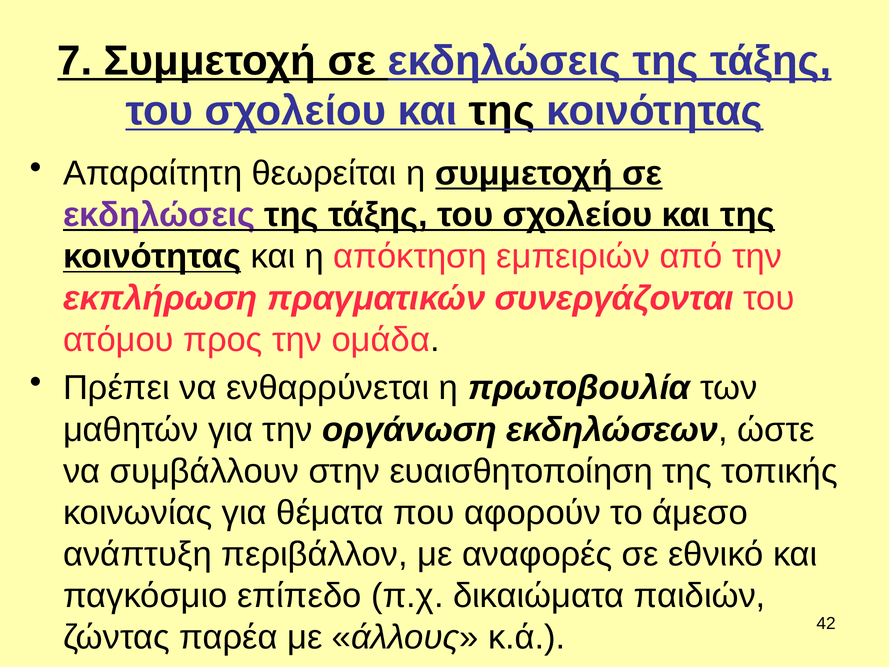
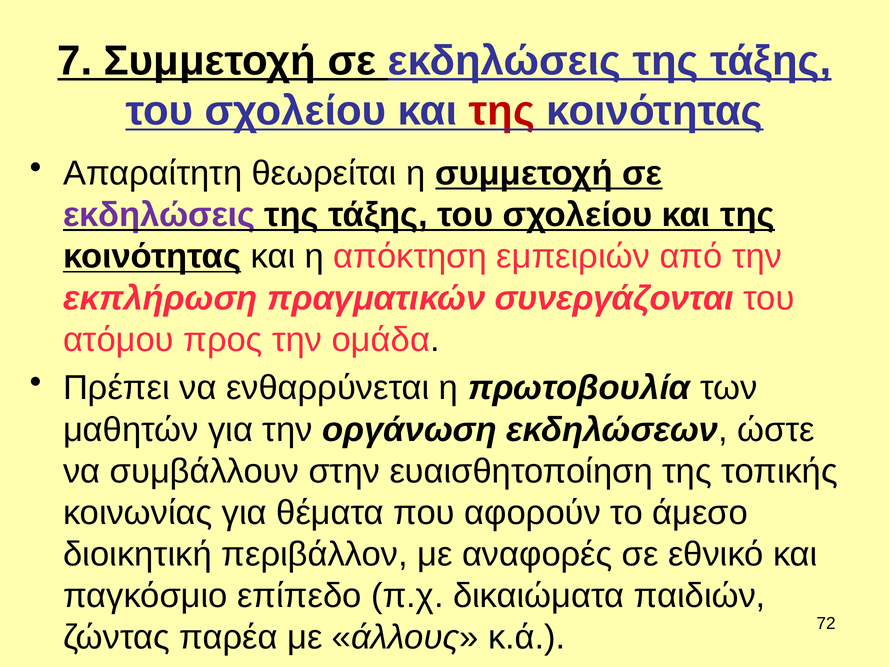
της at (502, 111) colour: black -> red
ανάπτυξη: ανάπτυξη -> διοικητική
42: 42 -> 72
